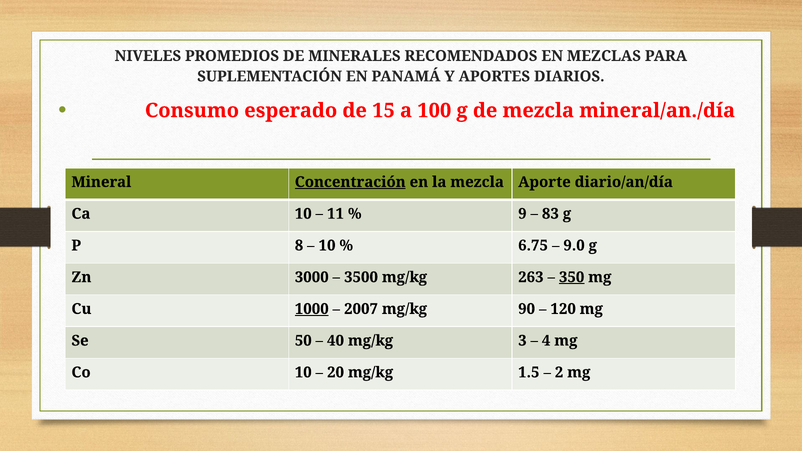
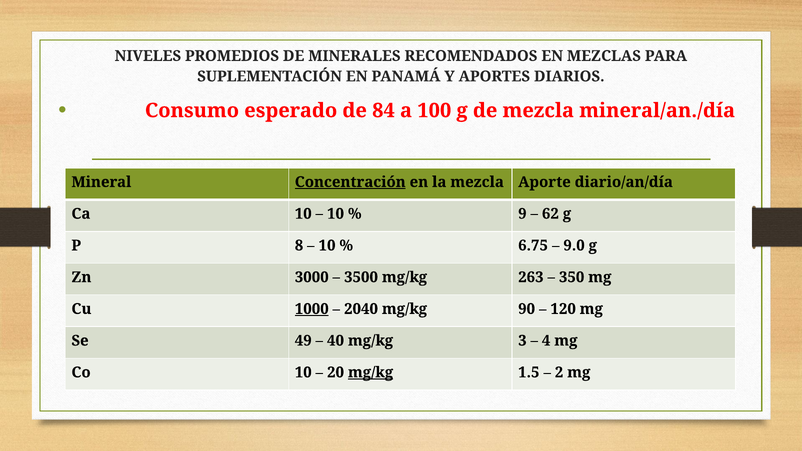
15: 15 -> 84
11 at (336, 214): 11 -> 10
83: 83 -> 62
350 underline: present -> none
2007: 2007 -> 2040
50: 50 -> 49
mg/kg at (371, 372) underline: none -> present
